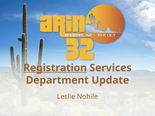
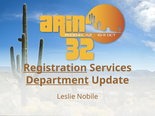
Department underline: none -> present
